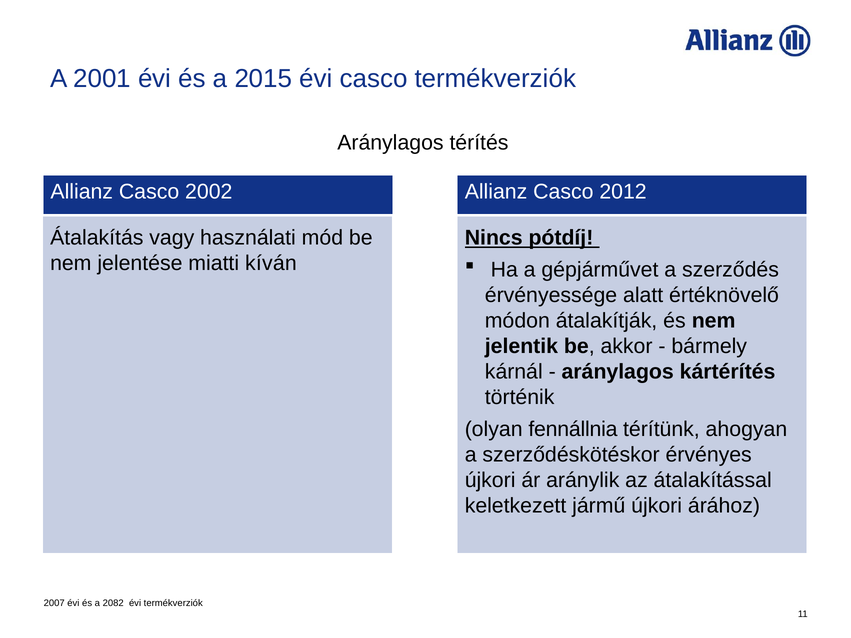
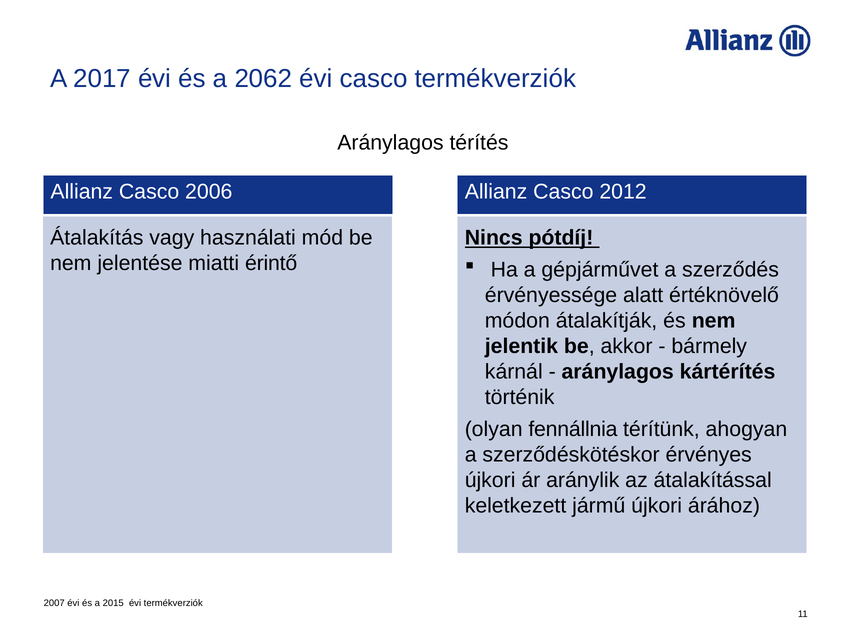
2001: 2001 -> 2017
2015: 2015 -> 2062
2002: 2002 -> 2006
kíván: kíván -> érintő
2082: 2082 -> 2015
